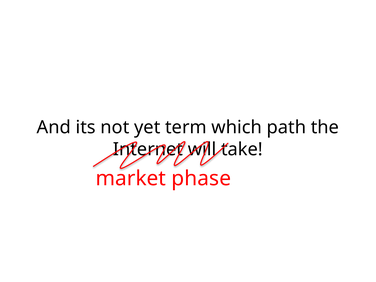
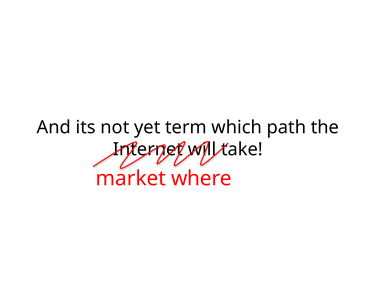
phase: phase -> where
